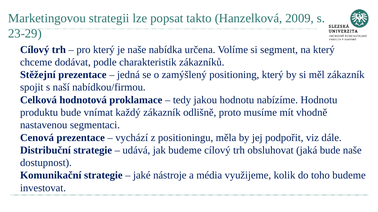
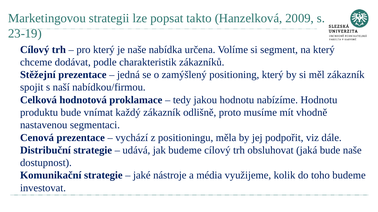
23-29: 23-29 -> 23-19
